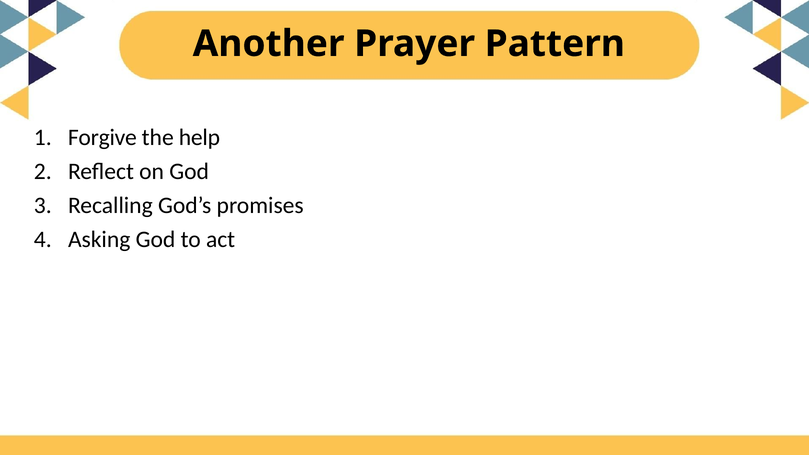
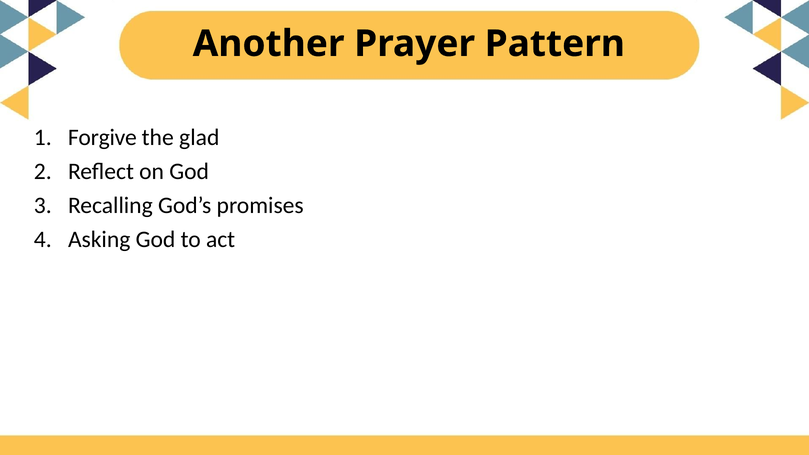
help: help -> glad
